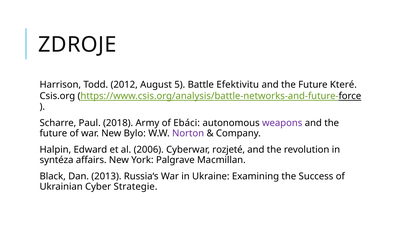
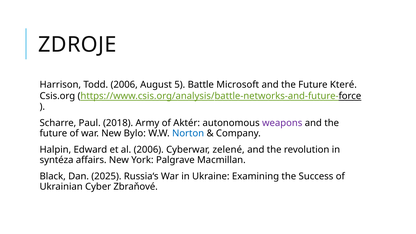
Todd 2012: 2012 -> 2006
Efektivitu: Efektivitu -> Microsoft
Ebáci: Ebáci -> Aktér
Norton colour: purple -> blue
rozjeté: rozjeté -> zelené
2013: 2013 -> 2025
Strategie: Strategie -> Zbraňové
